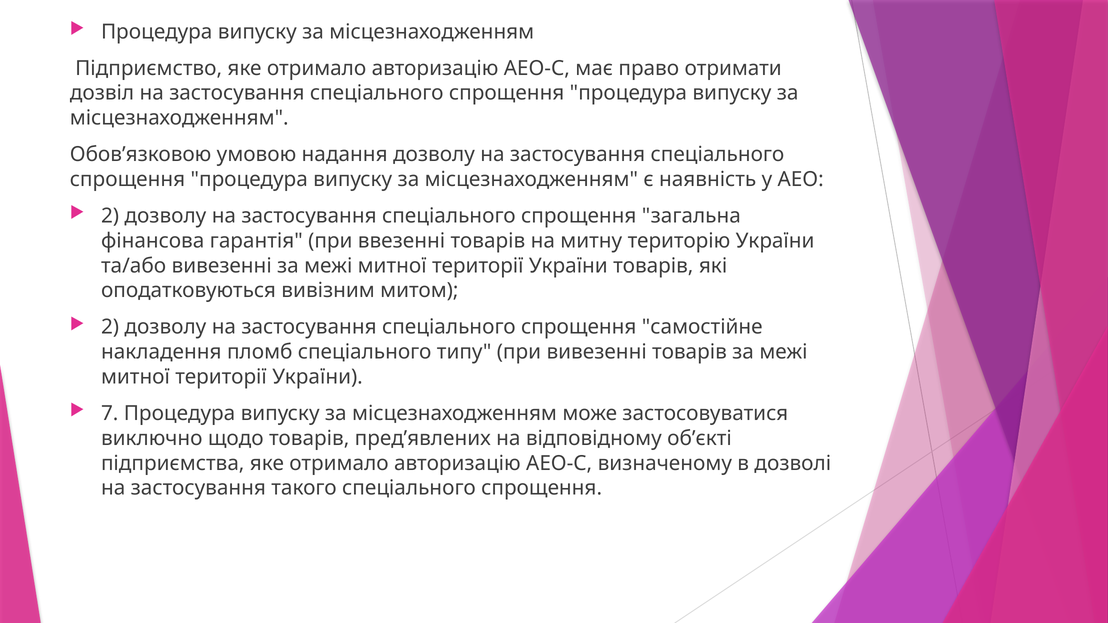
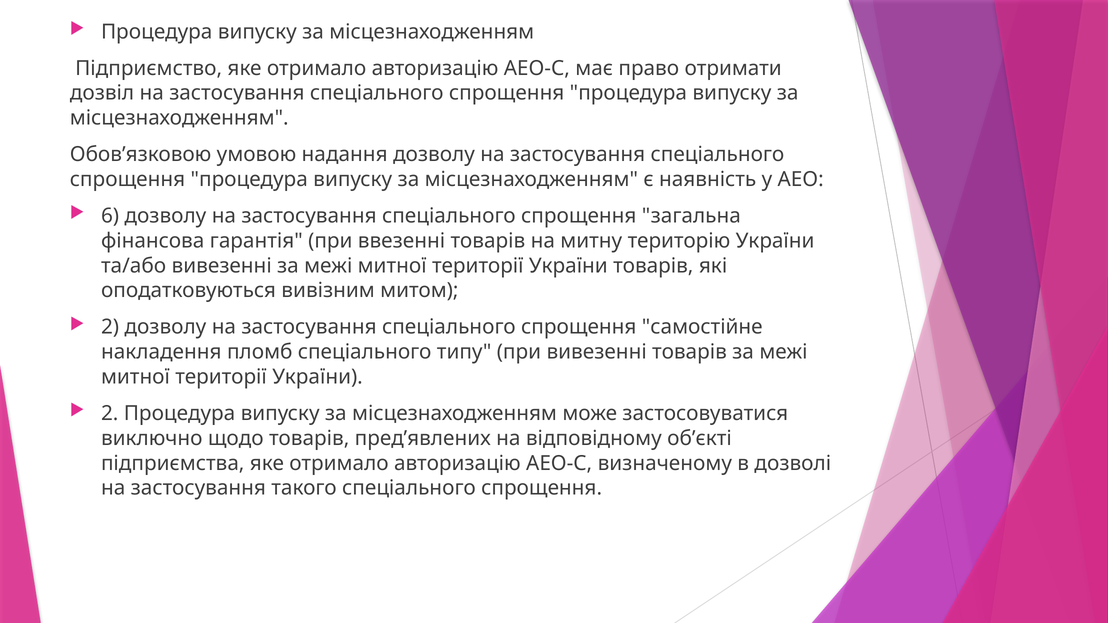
2 at (110, 216): 2 -> 6
7 at (110, 414): 7 -> 2
